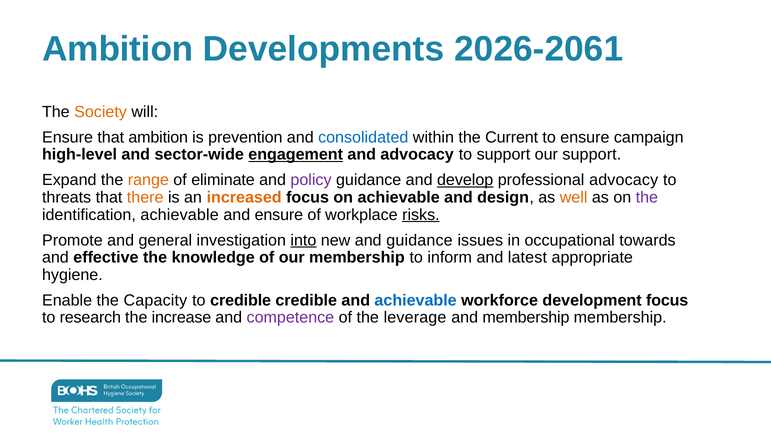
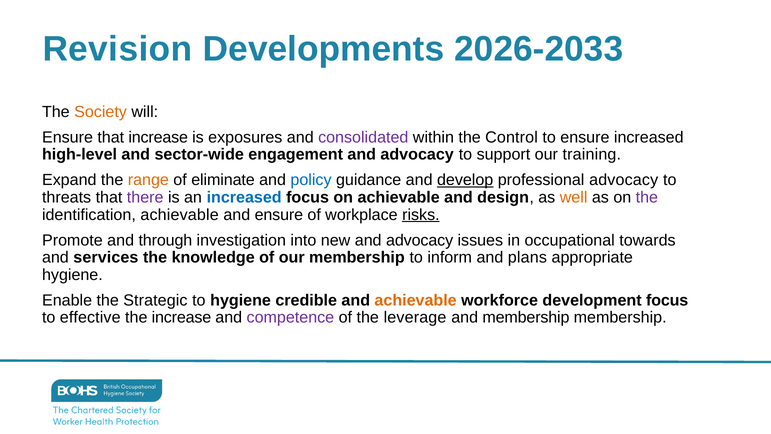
Ambition at (118, 49): Ambition -> Revision
2026-2061: 2026-2061 -> 2026-2033
that ambition: ambition -> increase
prevention: prevention -> exposures
consolidated colour: blue -> purple
Current: Current -> Control
ensure campaign: campaign -> increased
engagement underline: present -> none
our support: support -> training
policy colour: purple -> blue
there colour: orange -> purple
increased at (244, 197) colour: orange -> blue
general: general -> through
into underline: present -> none
new and guidance: guidance -> advocacy
effective: effective -> services
latest: latest -> plans
Capacity: Capacity -> Strategic
to credible: credible -> hygiene
achievable at (416, 300) colour: blue -> orange
research: research -> effective
